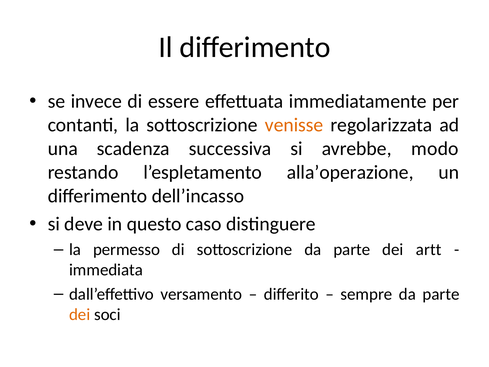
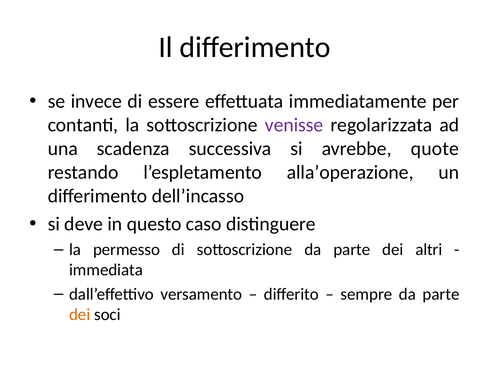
venisse colour: orange -> purple
modo: modo -> quote
artt: artt -> altri
